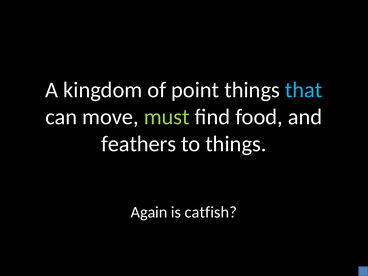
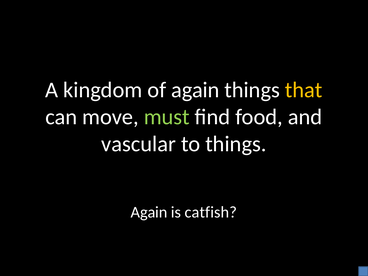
of point: point -> again
that colour: light blue -> yellow
feathers: feathers -> vascular
